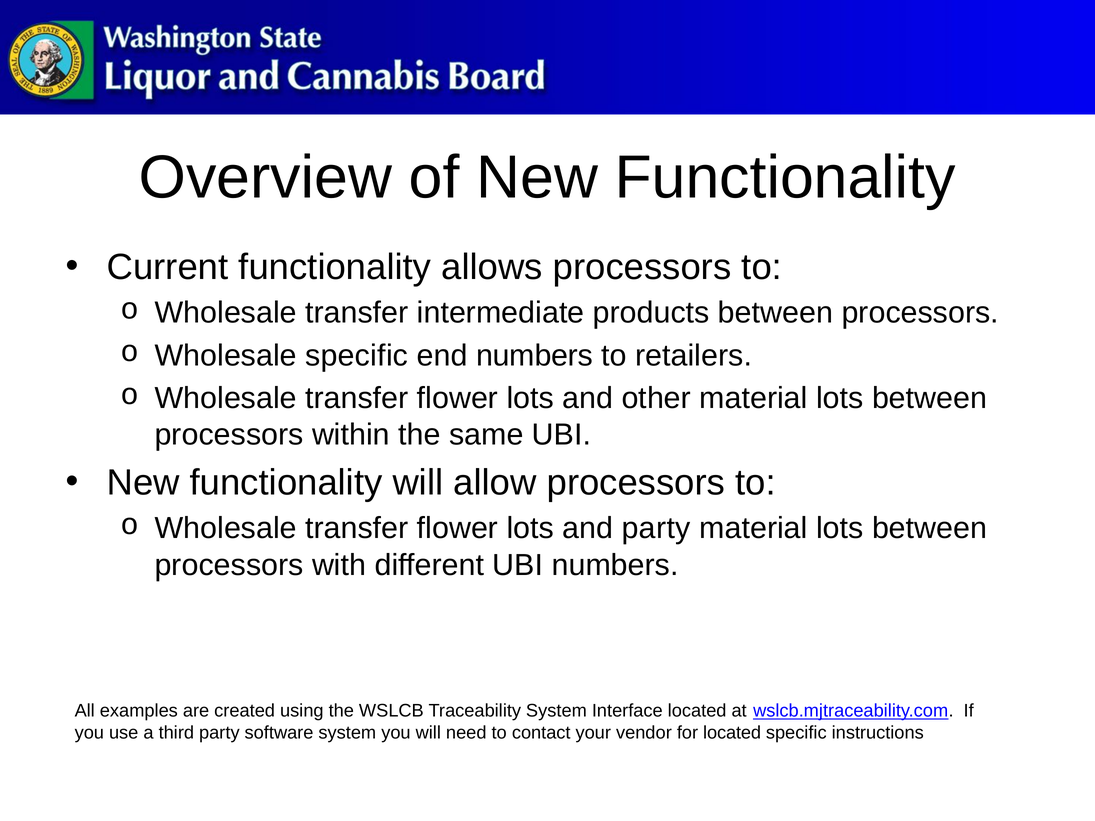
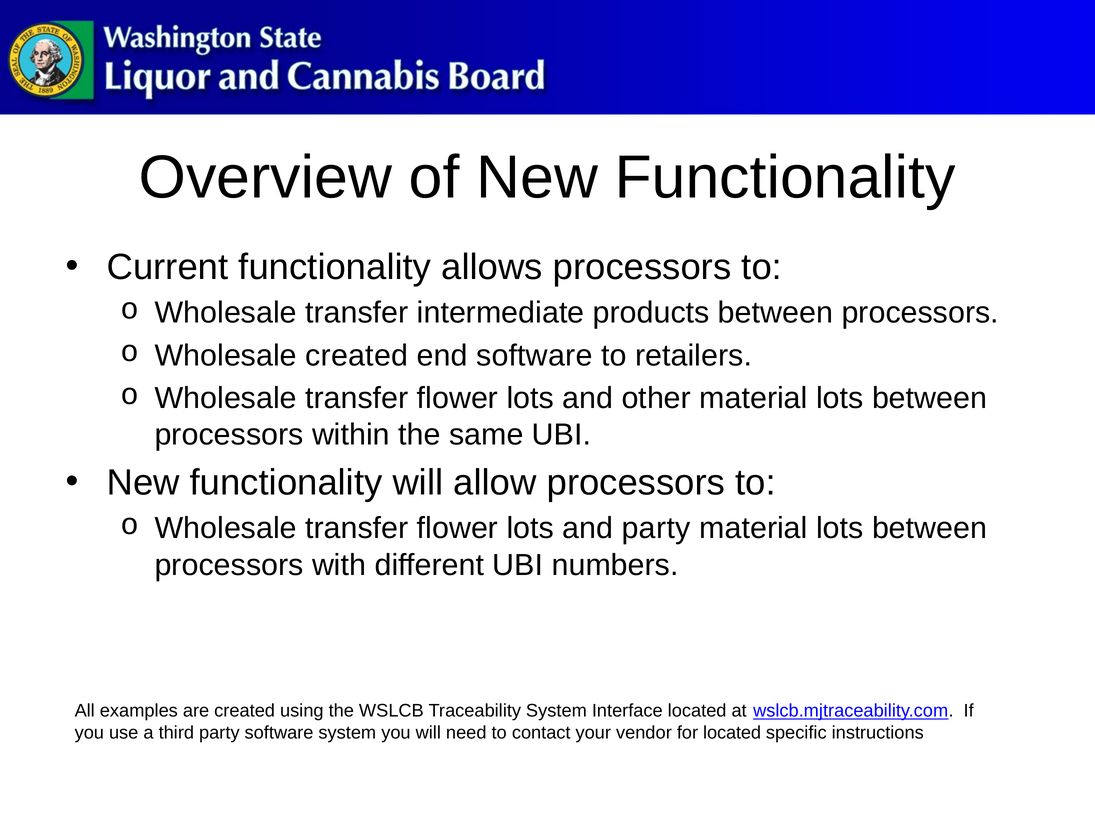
Wholesale specific: specific -> created
end numbers: numbers -> software
